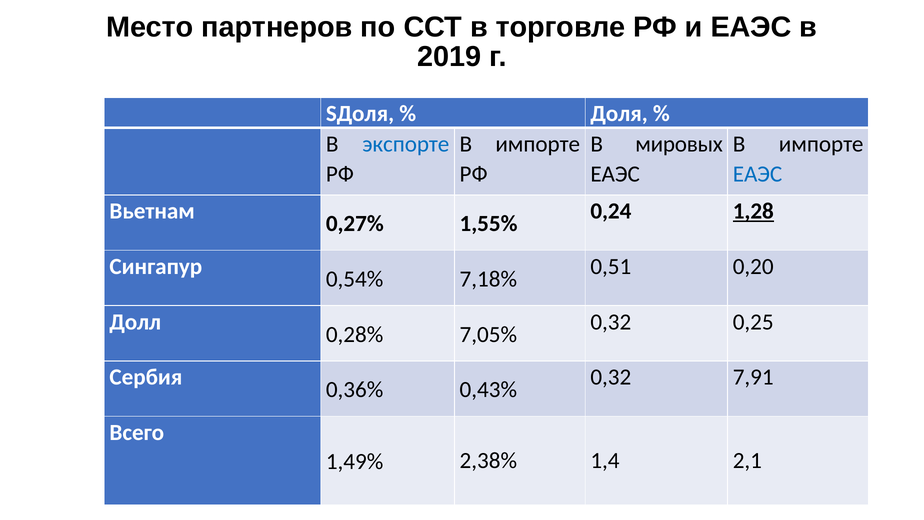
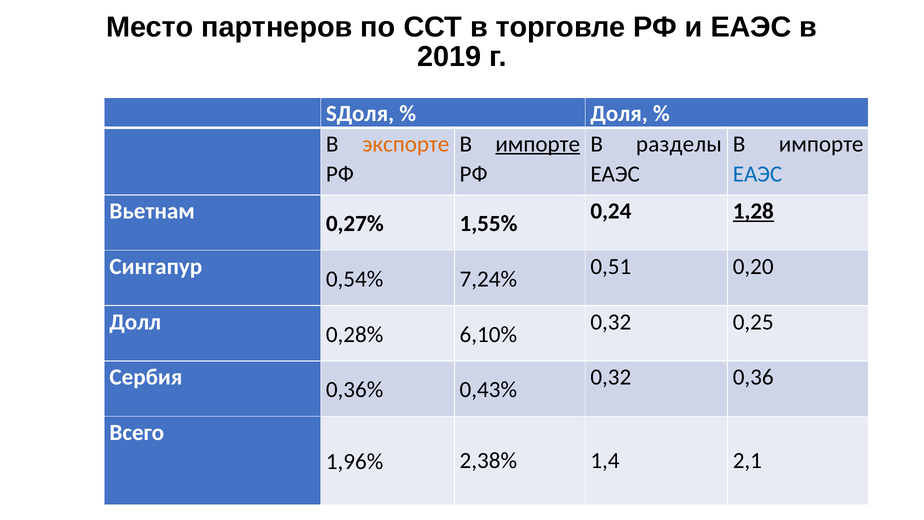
экспорте colour: blue -> orange
импорте at (538, 144) underline: none -> present
мировых: мировых -> разделы
7,18%: 7,18% -> 7,24%
7,05%: 7,05% -> 6,10%
7,91: 7,91 -> 0,36
1,49%: 1,49% -> 1,96%
